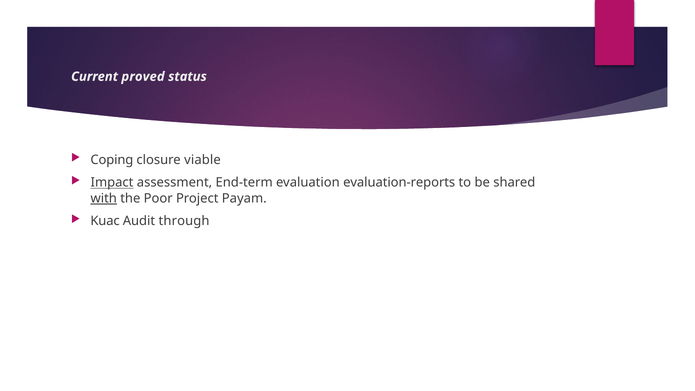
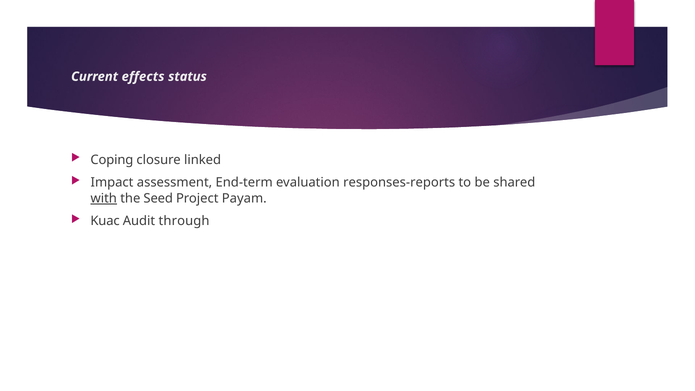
proved: proved -> effects
viable: viable -> linked
Impact underline: present -> none
evaluation-reports: evaluation-reports -> responses-reports
Poor: Poor -> Seed
